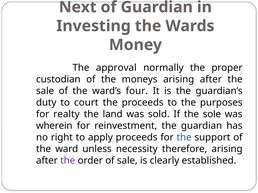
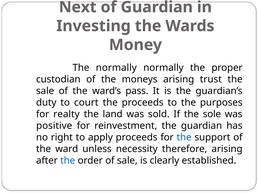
The approval: approval -> normally
moneys arising after: after -> trust
four: four -> pass
wherein: wherein -> positive
the at (68, 161) colour: purple -> blue
